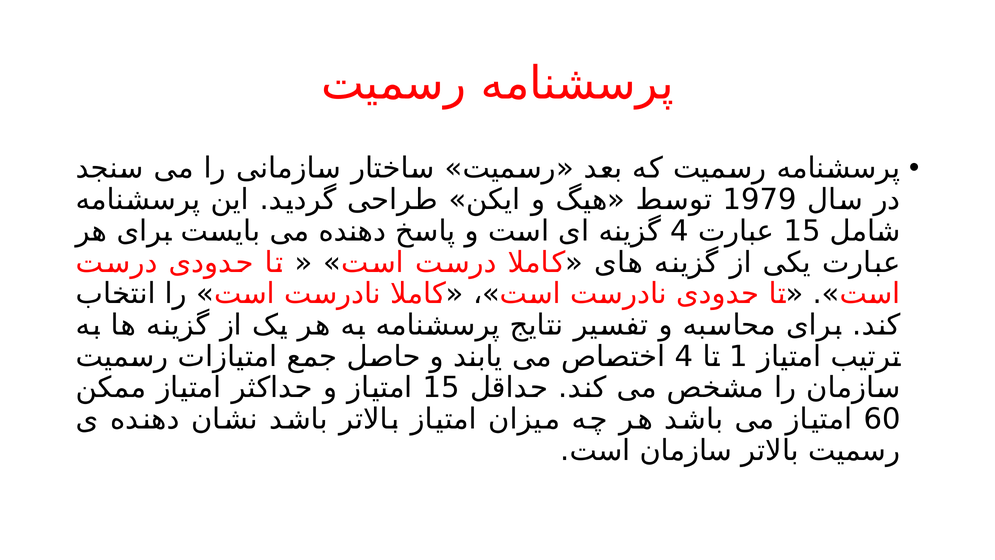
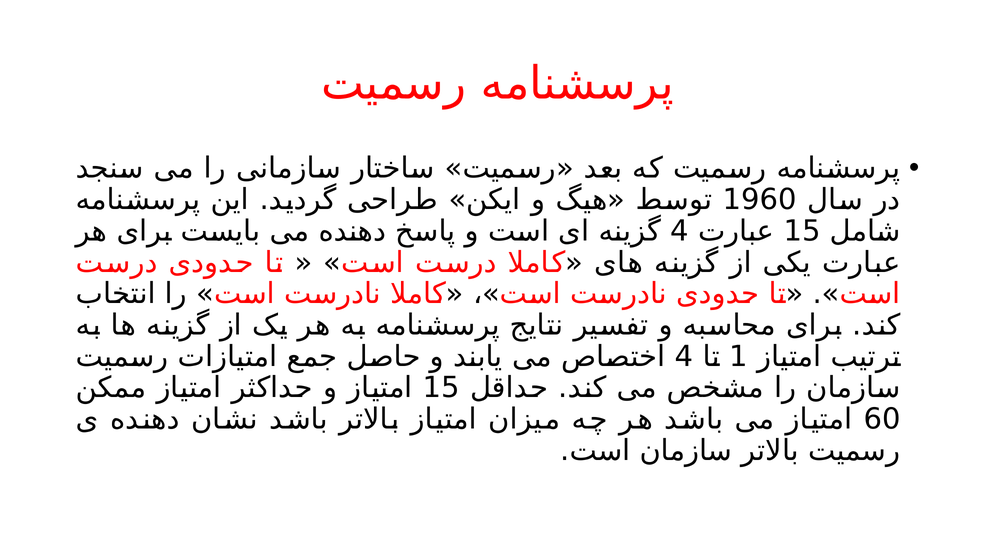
1979: 1979 -> 1960
